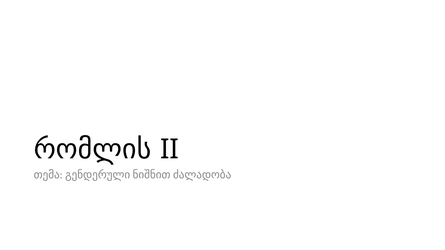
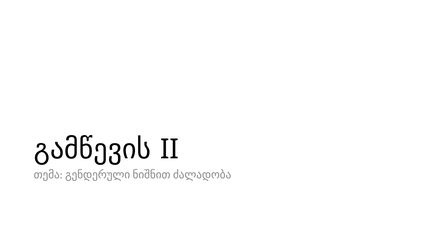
რომლის: რომლის -> გამწევის
